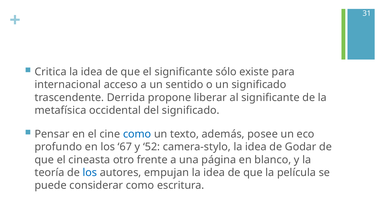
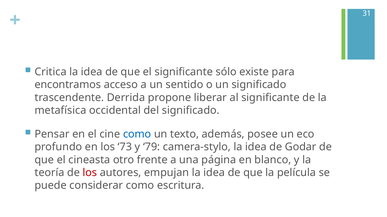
internacional: internacional -> encontramos
67: 67 -> 73
52: 52 -> 79
los at (90, 173) colour: blue -> red
